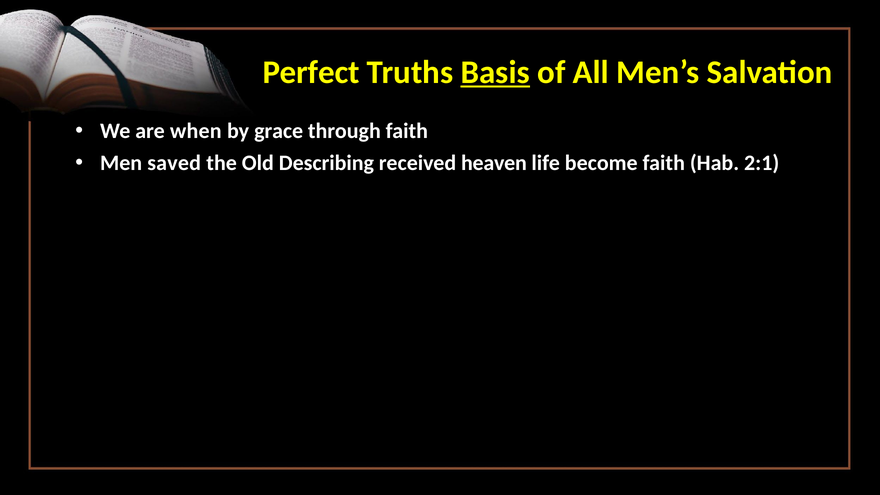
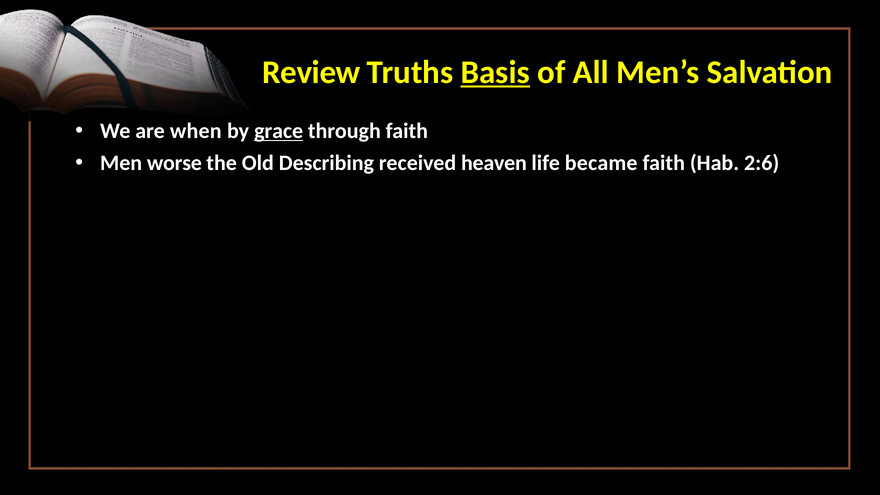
Perfect: Perfect -> Review
grace underline: none -> present
saved: saved -> worse
become: become -> became
2:1: 2:1 -> 2:6
